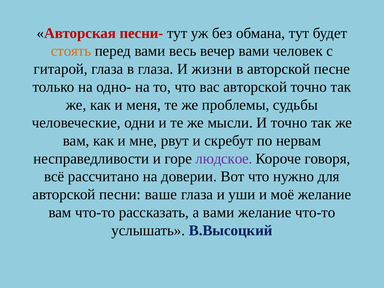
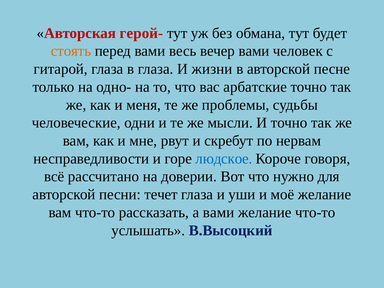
песни-: песни- -> герой-
вас авторской: авторской -> арбатские
людское colour: purple -> blue
ваше: ваше -> течет
